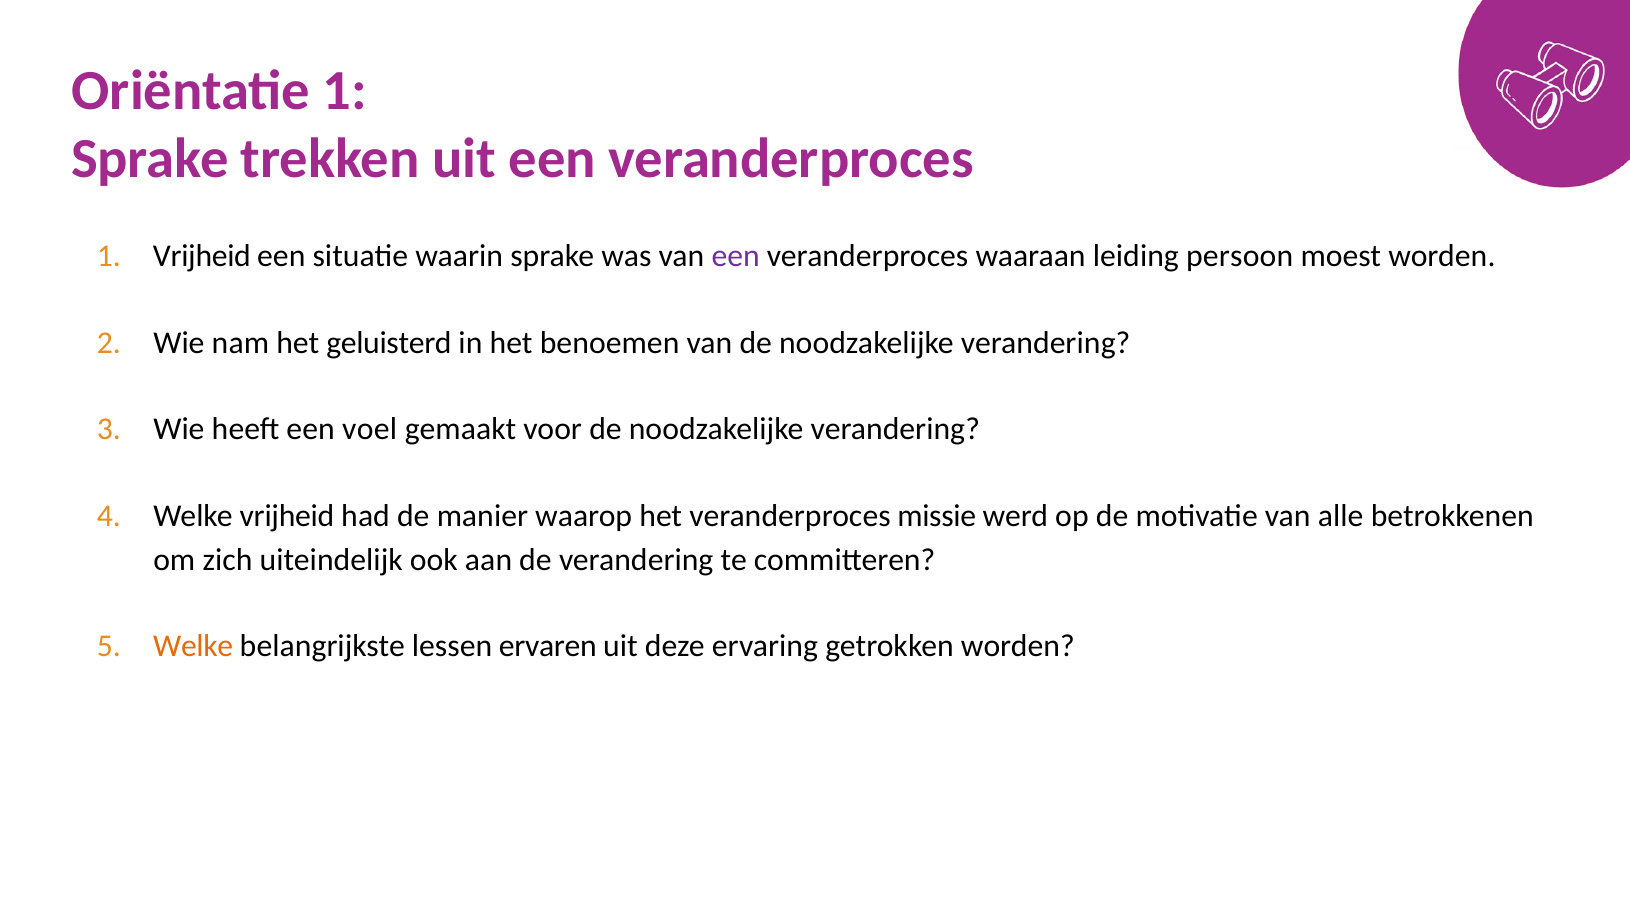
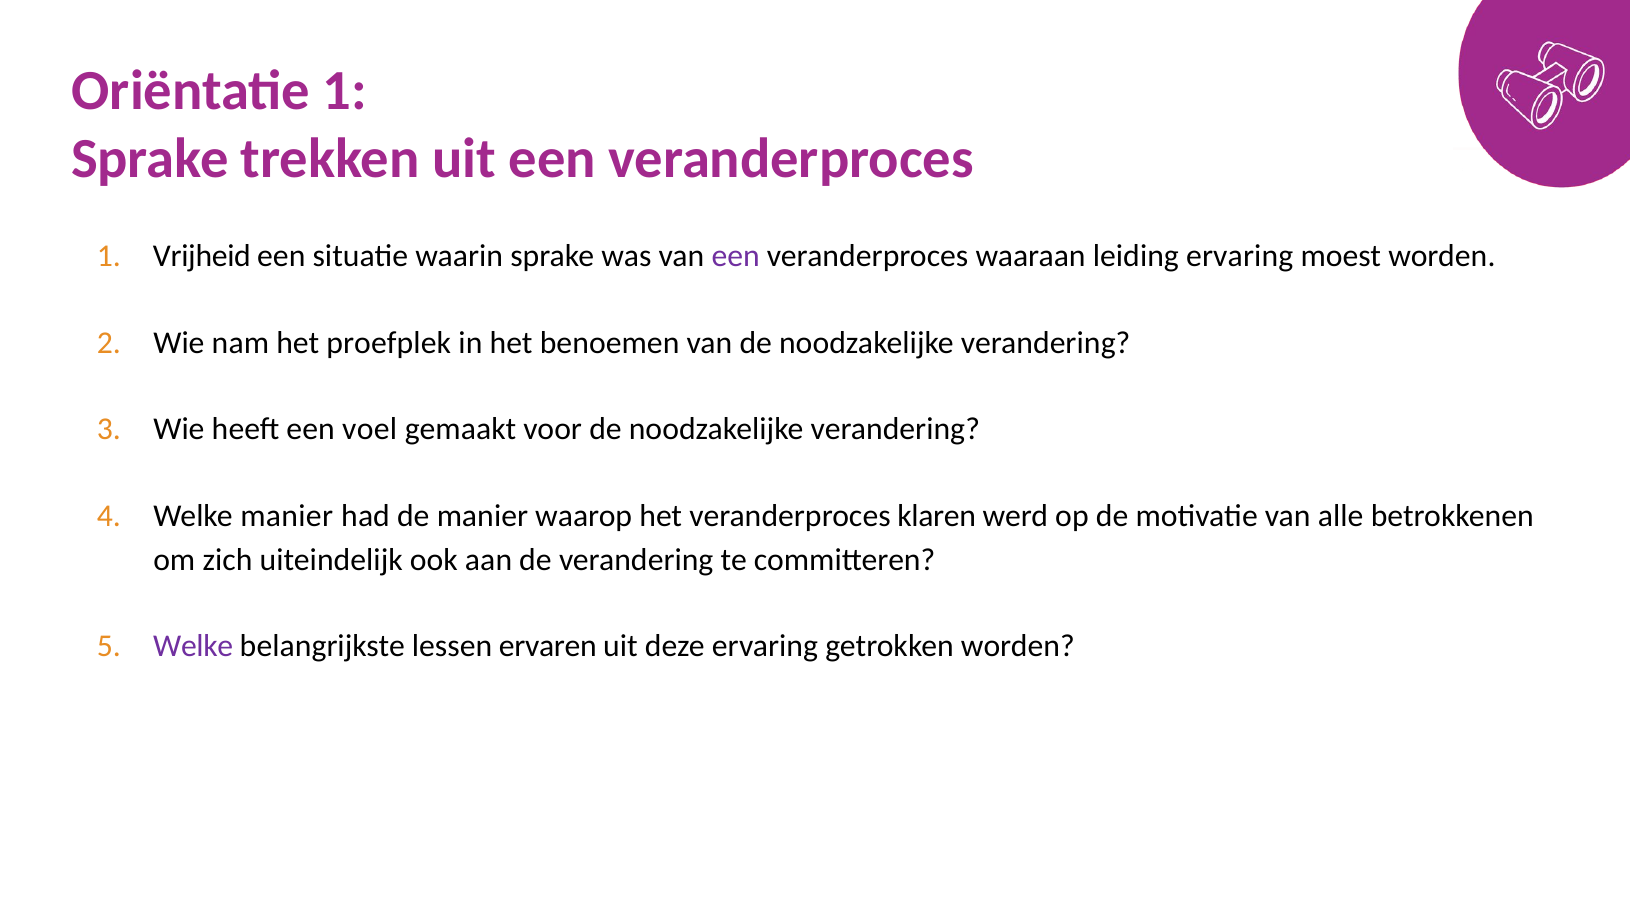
leiding persoon: persoon -> ervaring
geluisterd: geluisterd -> proefplek
Welke vrijheid: vrijheid -> manier
missie: missie -> klaren
Welke at (193, 646) colour: orange -> purple
